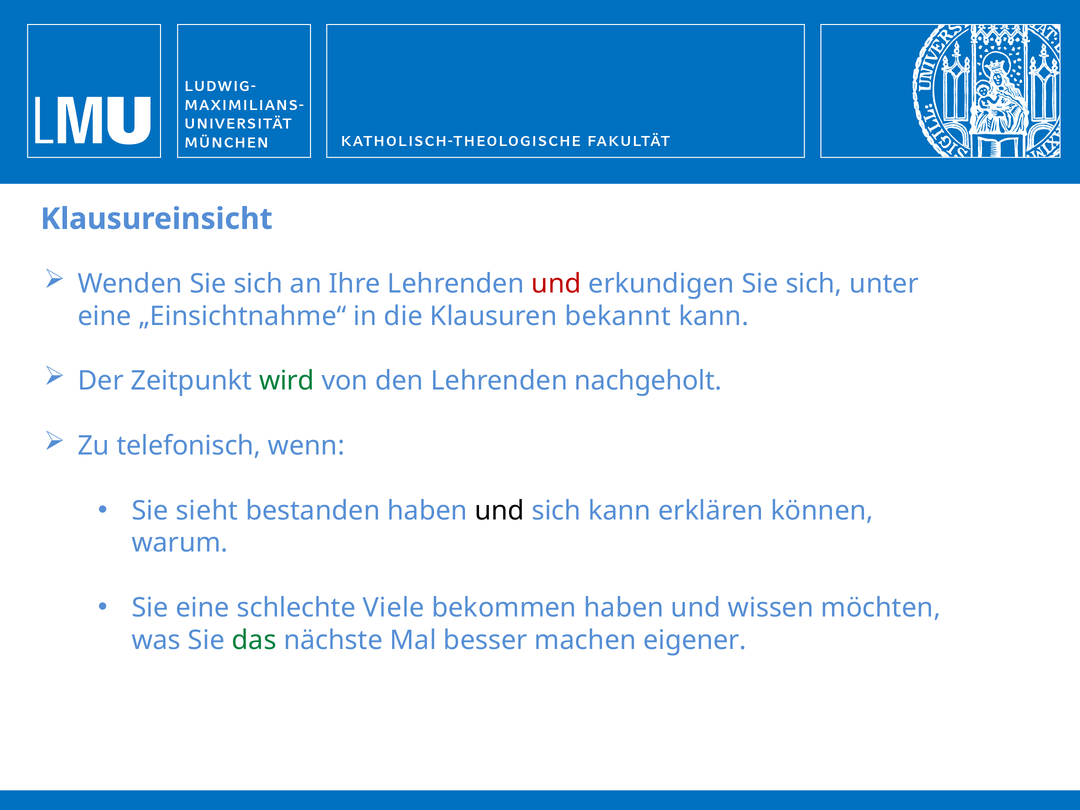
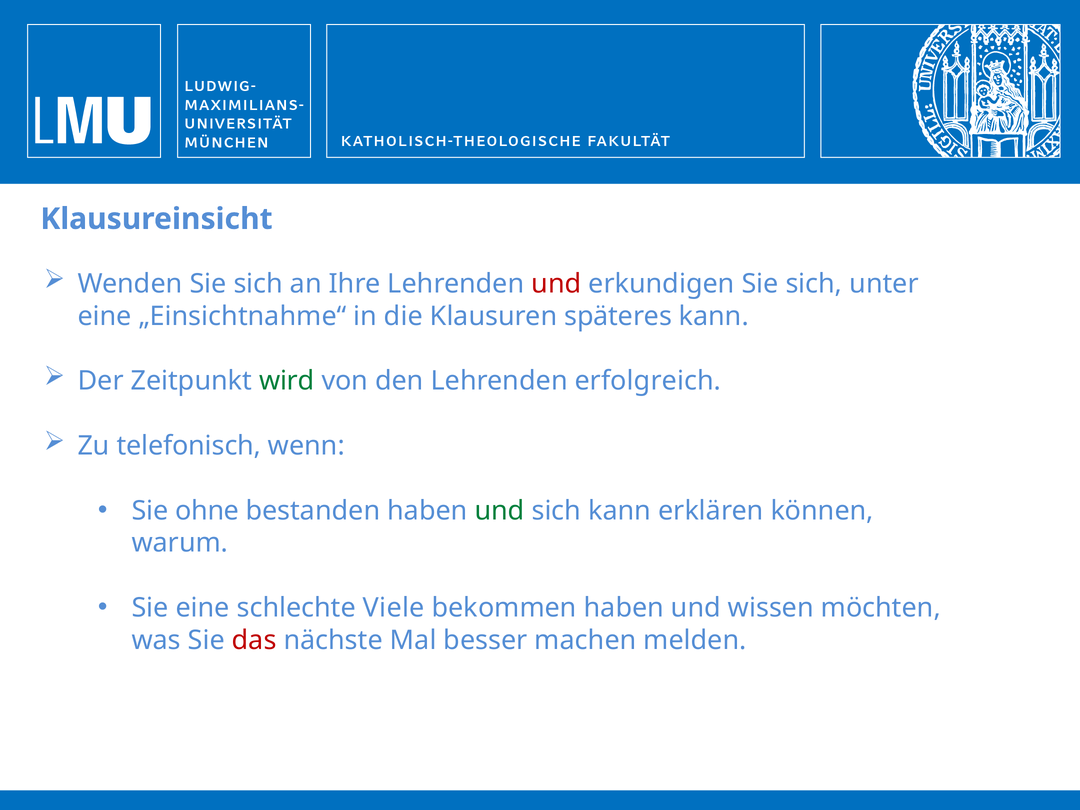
bekannt: bekannt -> späteres
nachgeholt: nachgeholt -> erfolgreich
sieht: sieht -> ohne
und at (500, 511) colour: black -> green
das colour: green -> red
eigener: eigener -> melden
